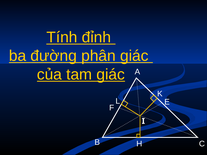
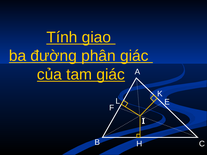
đỉnh: đỉnh -> giao
